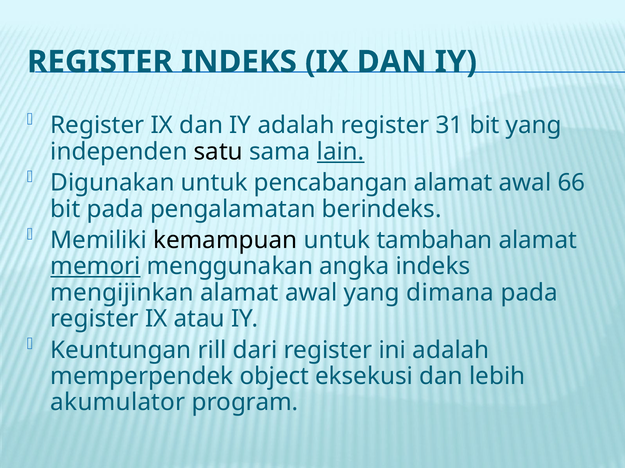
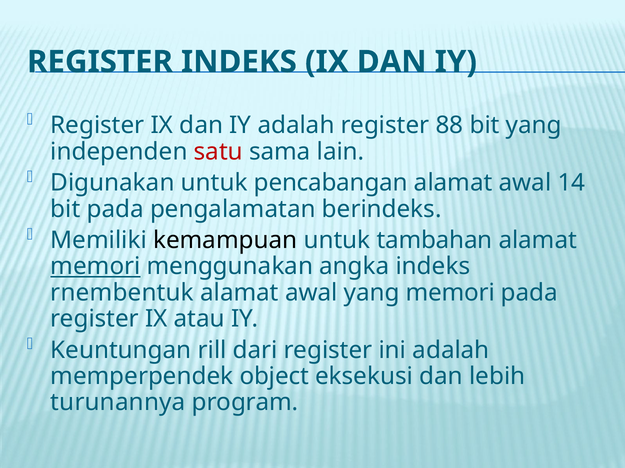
31: 31 -> 88
satu colour: black -> red
lain underline: present -> none
66: 66 -> 14
mengijinkan: mengijinkan -> rnembentuk
yang dimana: dimana -> memori
akumulator: akumulator -> turunannya
